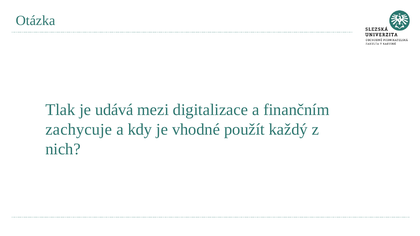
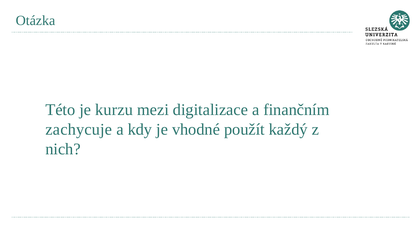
Tlak: Tlak -> Této
udává: udává -> kurzu
